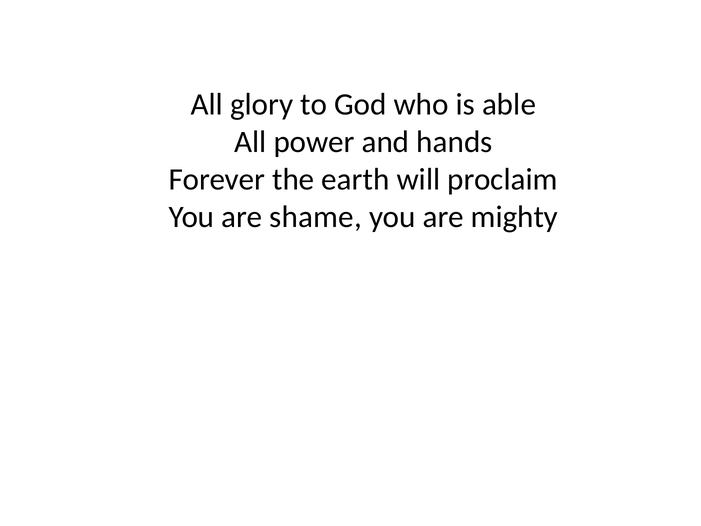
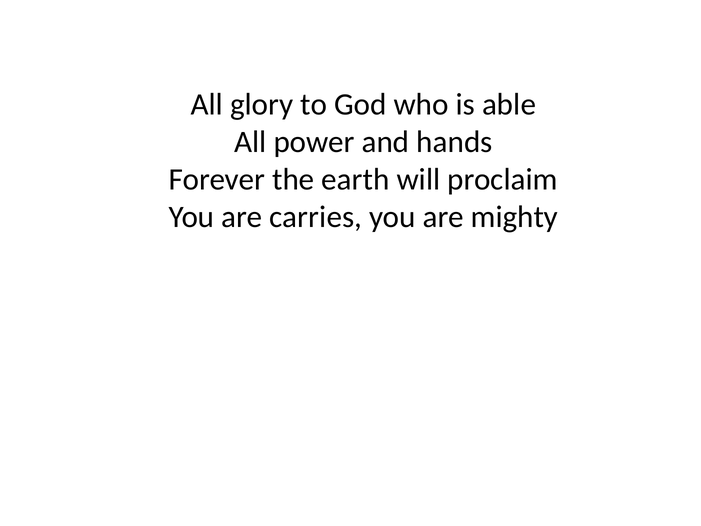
shame: shame -> carries
